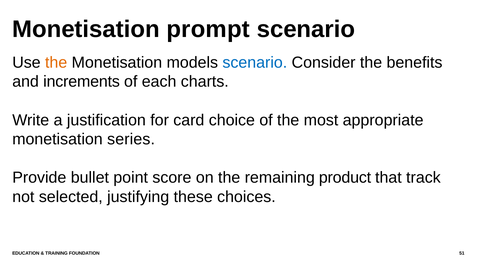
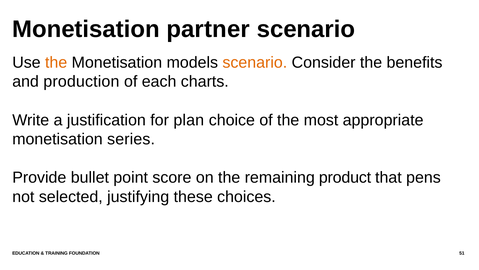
prompt: prompt -> partner
scenario at (255, 62) colour: blue -> orange
increments: increments -> production
card: card -> plan
track: track -> pens
